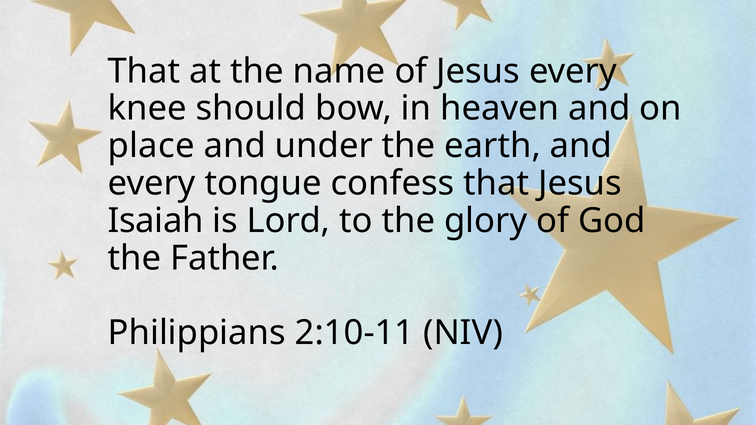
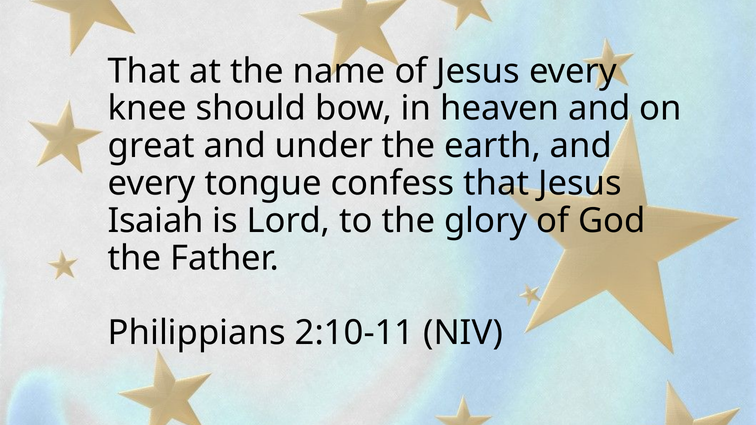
place: place -> great
